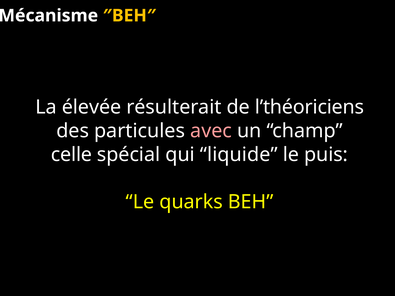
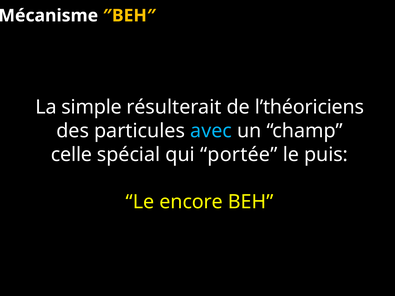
élevée: élevée -> simple
avec colour: pink -> light blue
liquide: liquide -> portée
quarks: quarks -> encore
